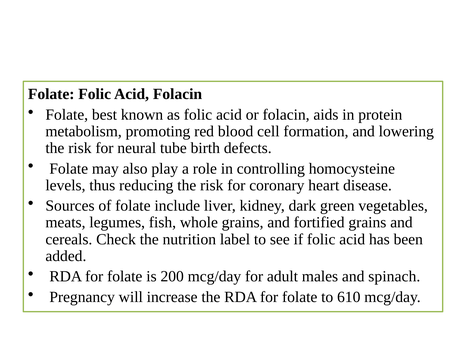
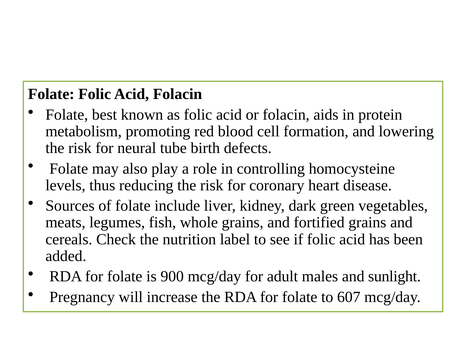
200: 200 -> 900
spinach: spinach -> sunlight
610: 610 -> 607
